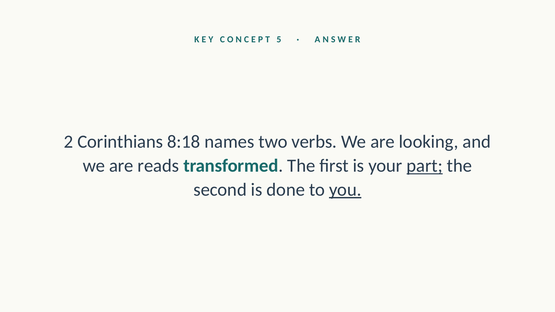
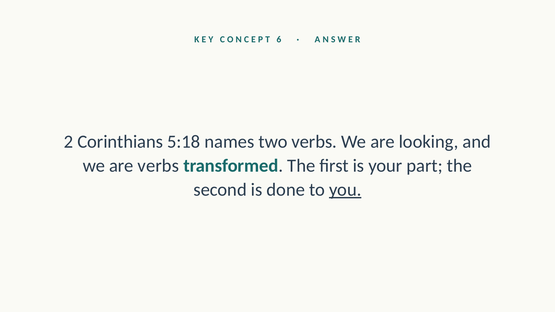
5: 5 -> 6
8:18: 8:18 -> 5:18
are reads: reads -> verbs
part underline: present -> none
